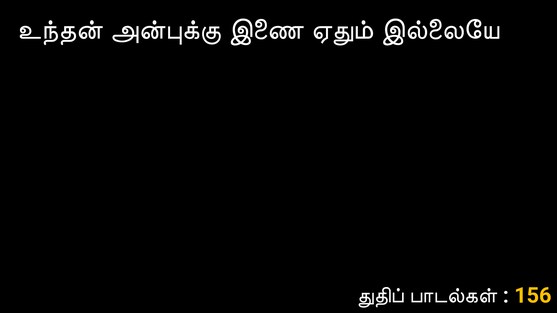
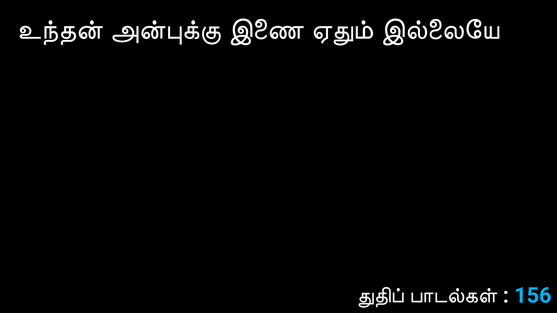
156 colour: yellow -> light blue
